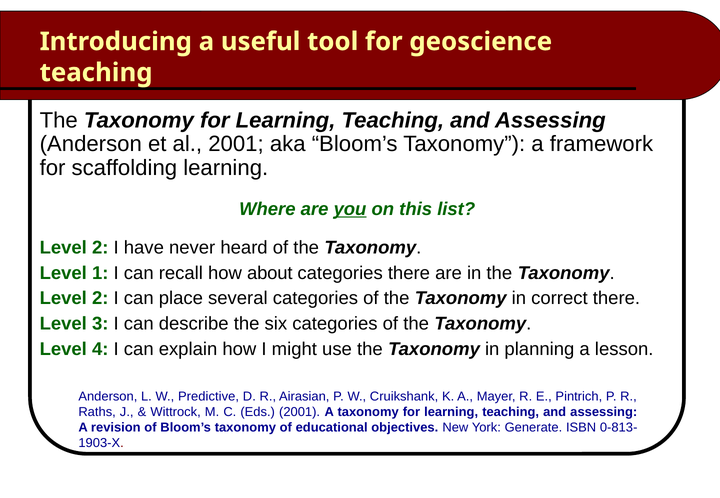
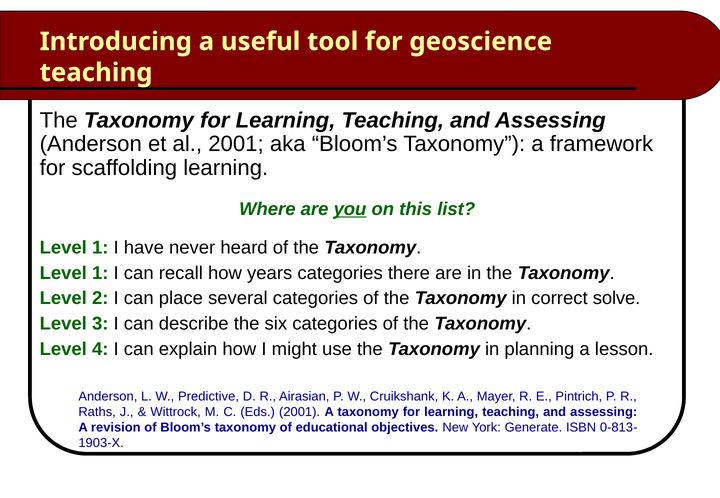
2 at (100, 248): 2 -> 1
about: about -> years
correct there: there -> solve
